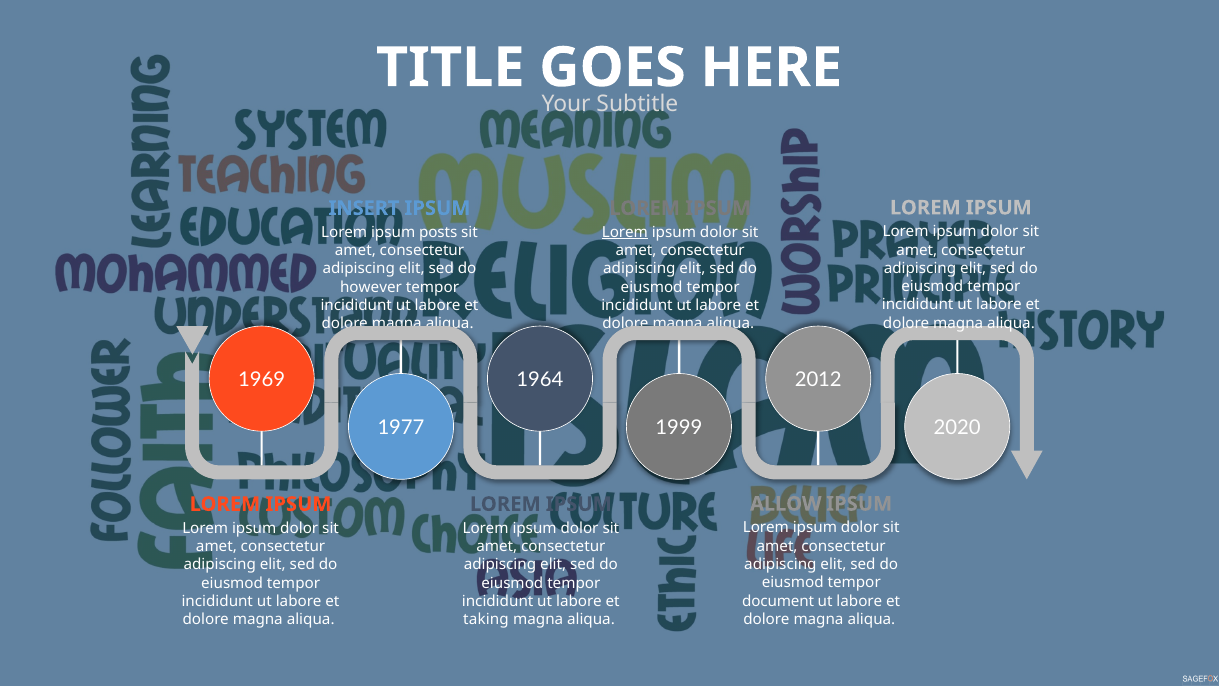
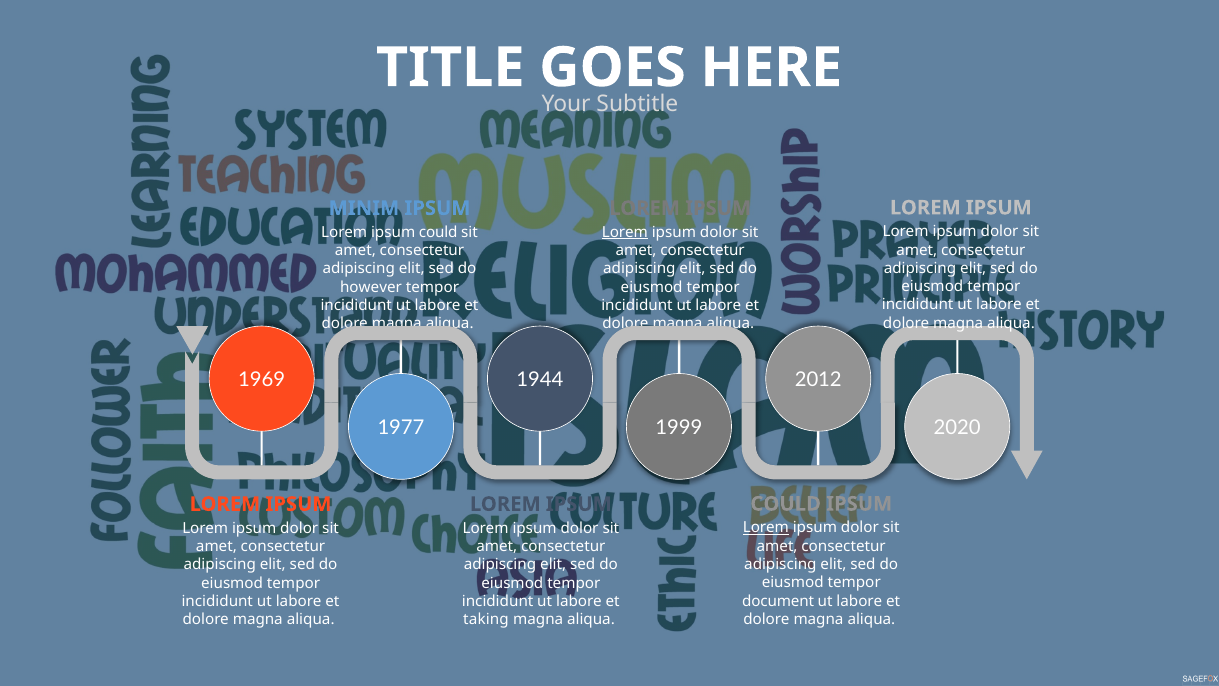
INSERT: INSERT -> MINIM
ipsum posts: posts -> could
1964: 1964 -> 1944
ALLOW at (786, 504): ALLOW -> COULD
Lorem at (766, 528) underline: none -> present
